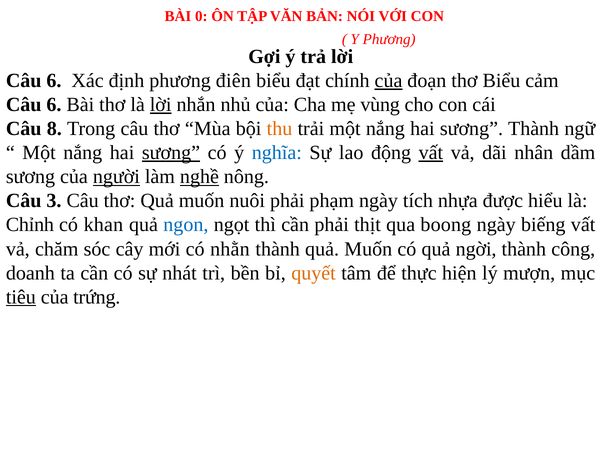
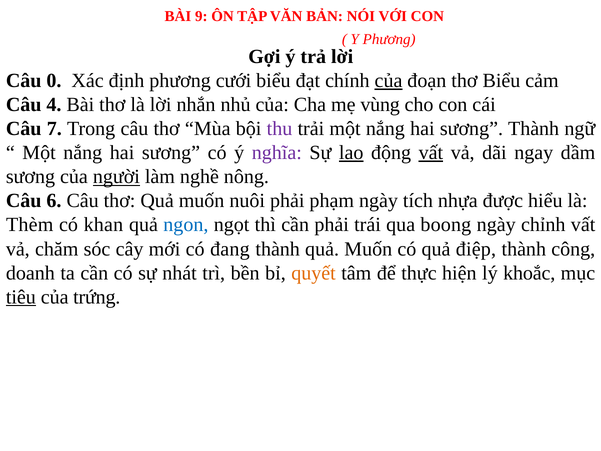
0: 0 -> 9
6 at (54, 80): 6 -> 0
điên: điên -> cưới
6 at (54, 105): 6 -> 4
lời at (161, 105) underline: present -> none
8: 8 -> 7
thu colour: orange -> purple
sương at (171, 153) underline: present -> none
nghĩa colour: blue -> purple
lao underline: none -> present
nhân: nhân -> ngay
nghề underline: present -> none
3: 3 -> 6
Chỉnh: Chỉnh -> Thèm
thịt: thịt -> trái
biếng: biếng -> chỉnh
nhằn: nhằn -> đang
ngời: ngời -> điệp
mượn: mượn -> khoắc
